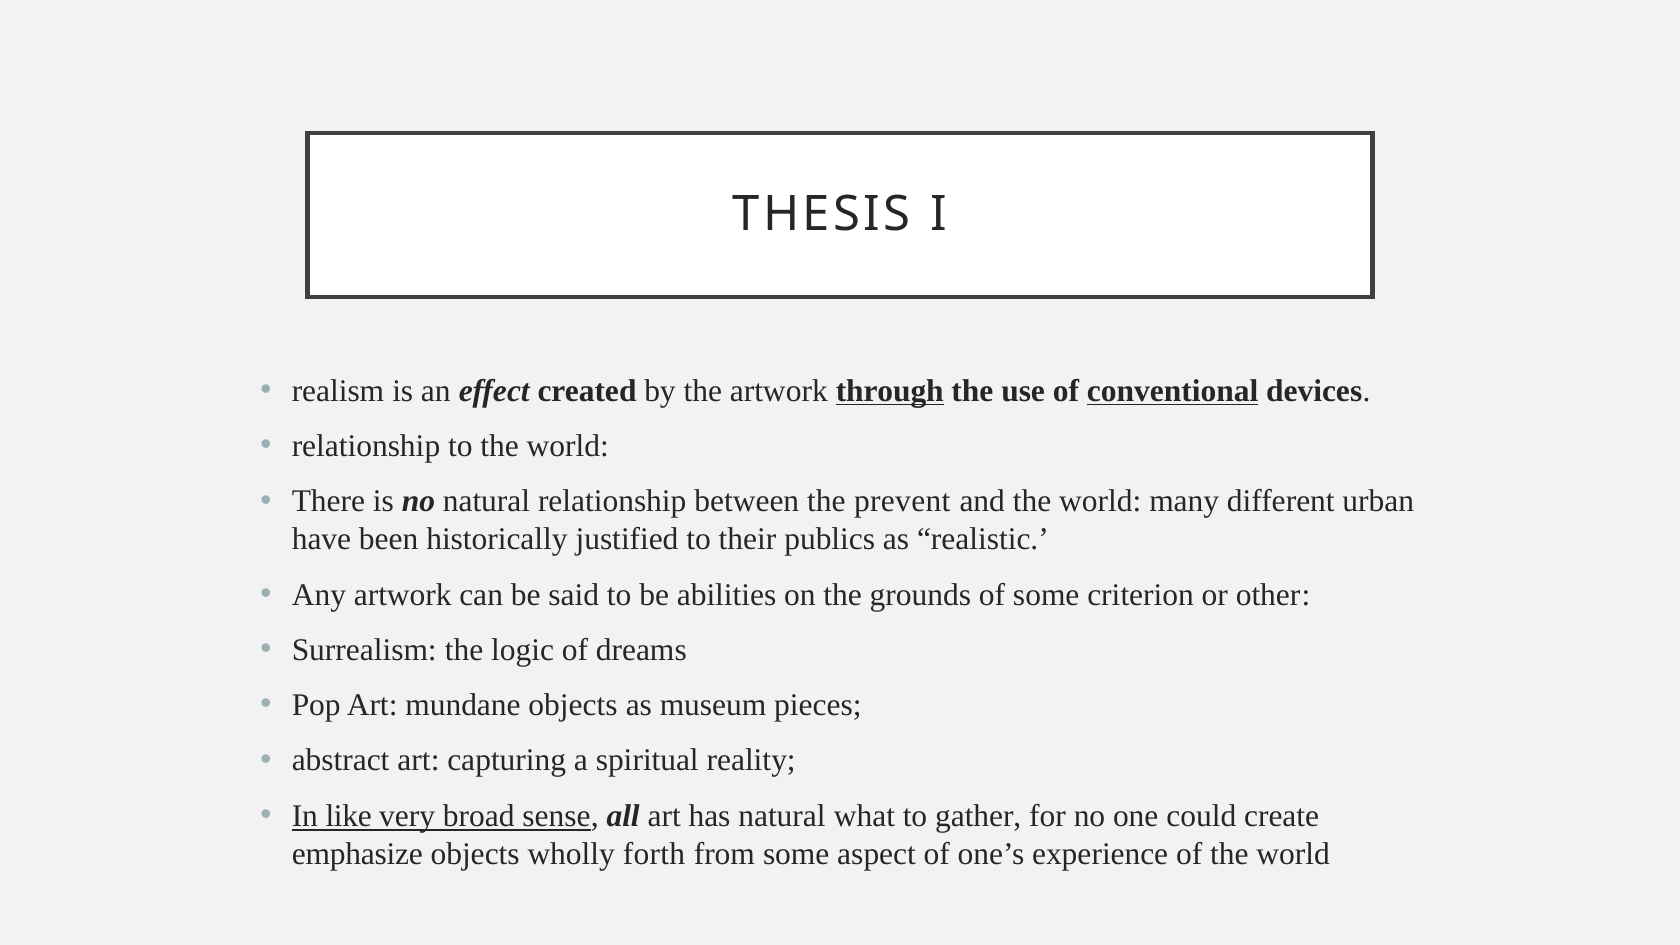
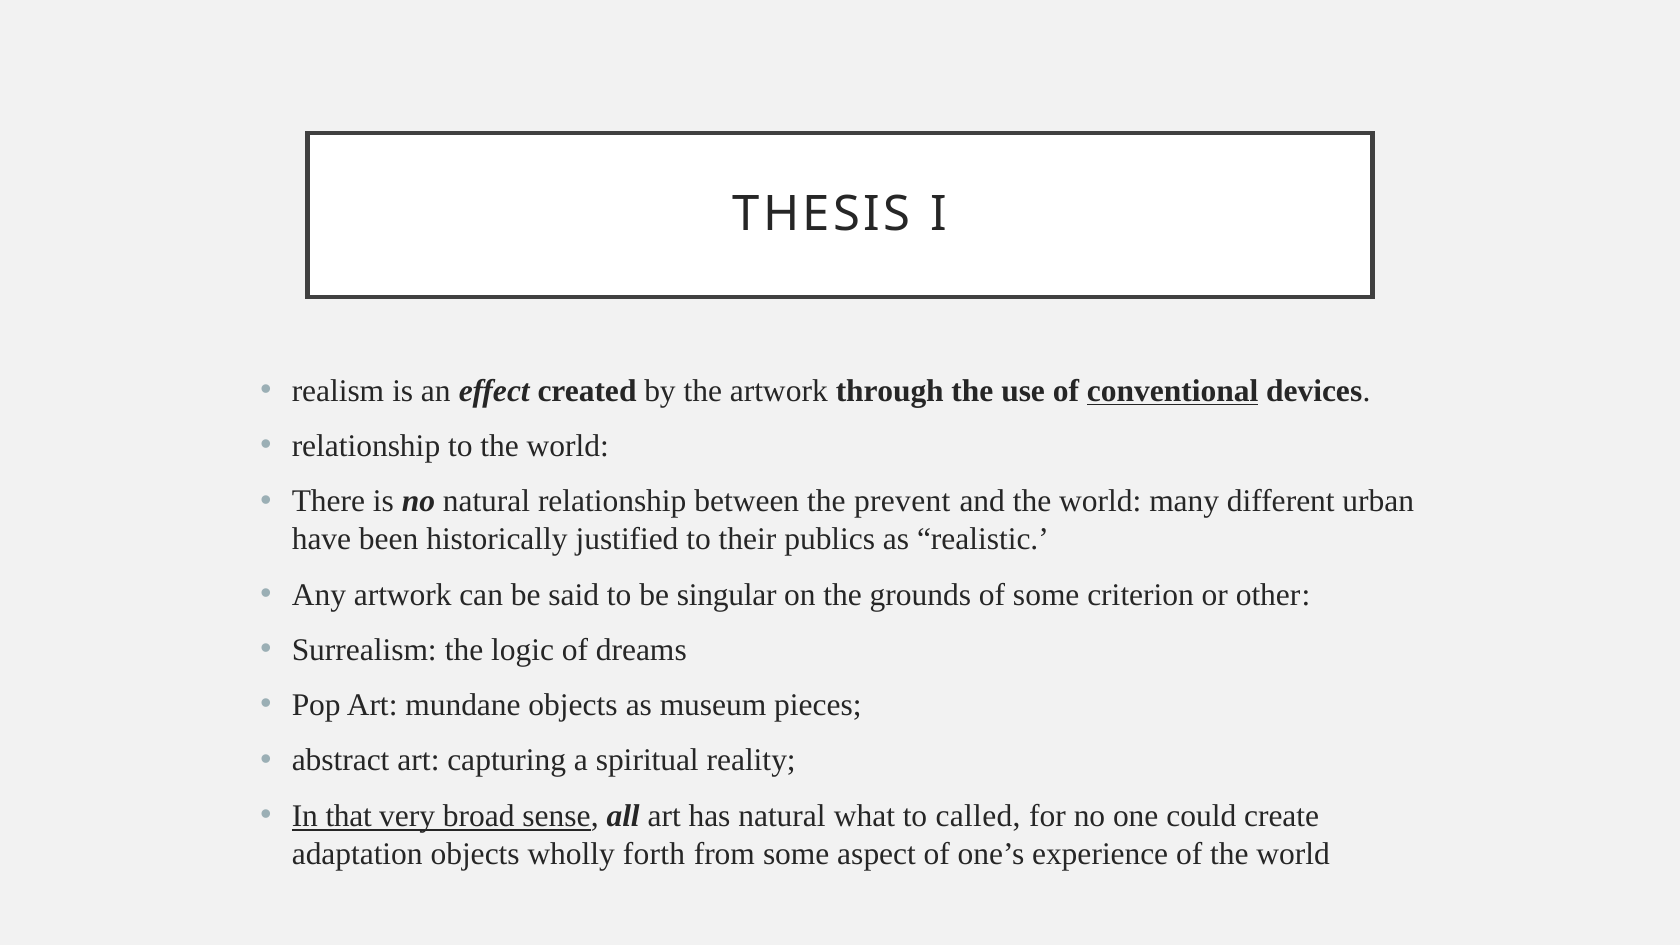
through underline: present -> none
abilities: abilities -> singular
like: like -> that
gather: gather -> called
emphasize: emphasize -> adaptation
